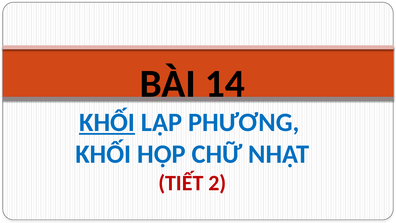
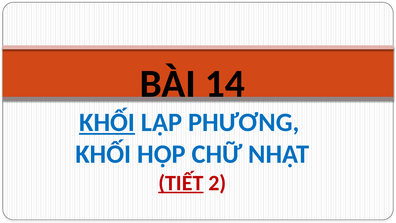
TIẾT underline: none -> present
